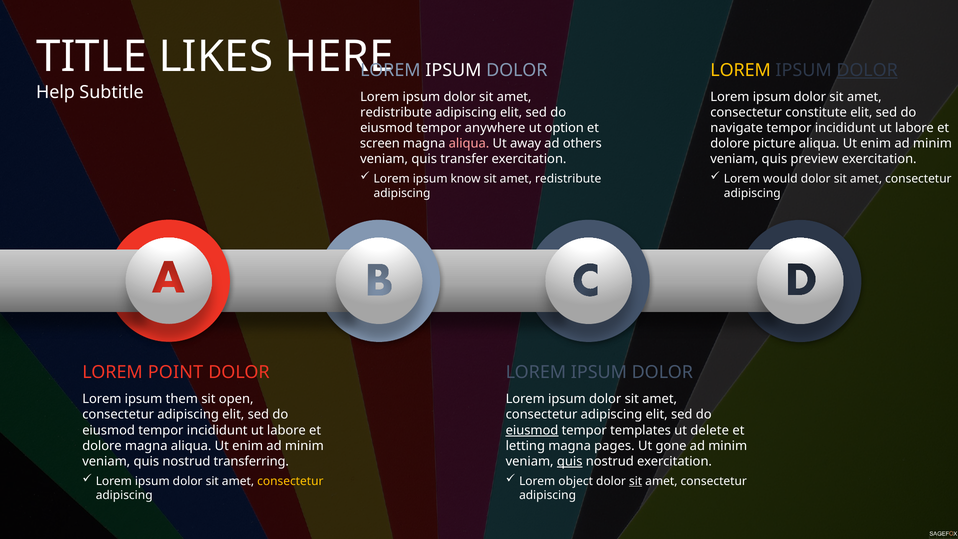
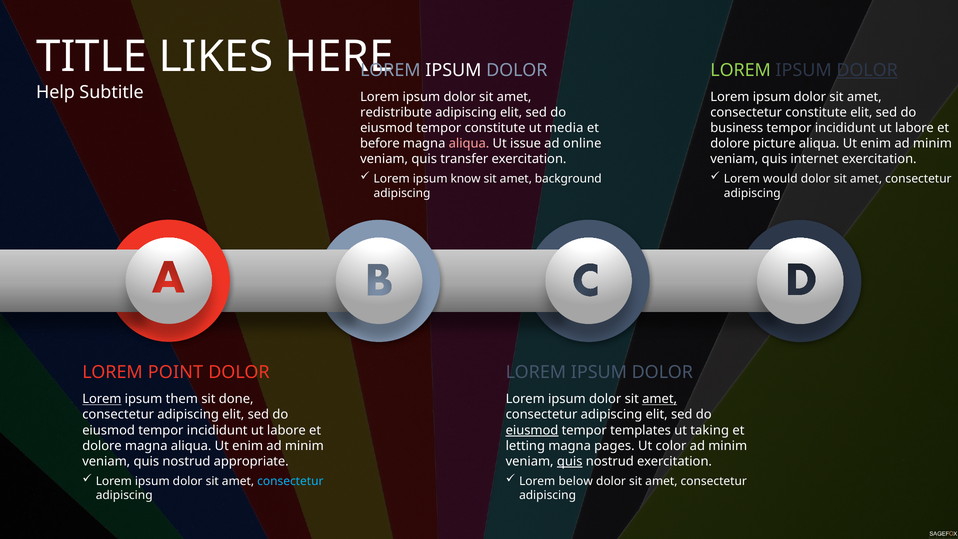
LOREM at (741, 70) colour: yellow -> light green
tempor anywhere: anywhere -> constitute
option: option -> media
navigate: navigate -> business
screen: screen -> before
away: away -> issue
others: others -> online
preview: preview -> internet
redistribute at (568, 179): redistribute -> background
Lorem at (102, 399) underline: none -> present
open: open -> done
amet at (660, 399) underline: none -> present
delete: delete -> taking
gone: gone -> color
transferring: transferring -> appropriate
consectetur at (290, 481) colour: yellow -> light blue
object: object -> below
sit at (636, 481) underline: present -> none
